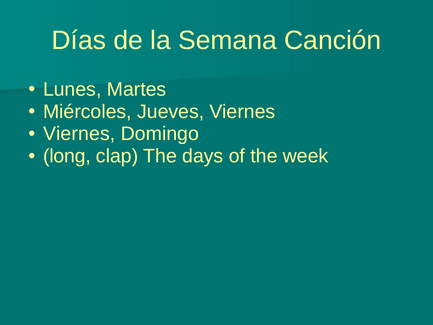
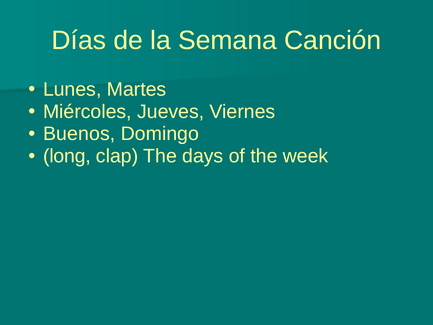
Viernes at (79, 134): Viernes -> Buenos
